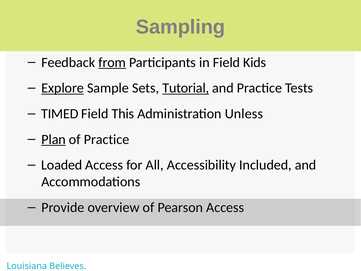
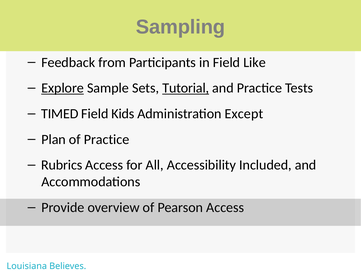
from underline: present -> none
Kids: Kids -> Like
This: This -> Kids
Unless: Unless -> Except
Plan underline: present -> none
Loaded: Loaded -> Rubrics
